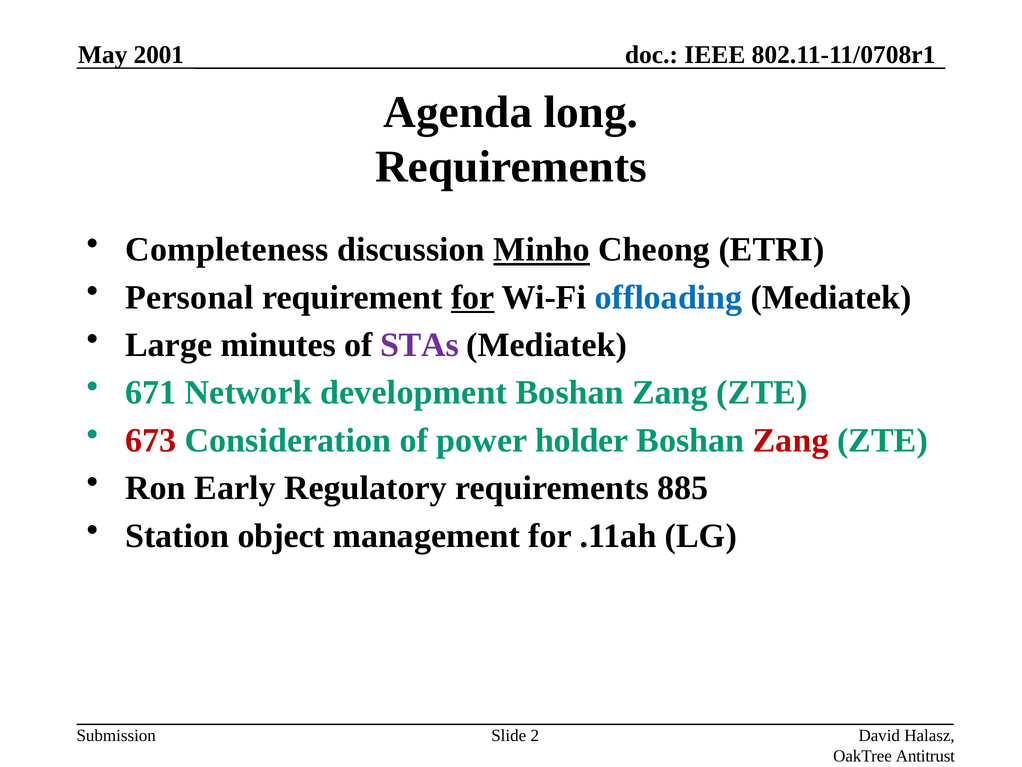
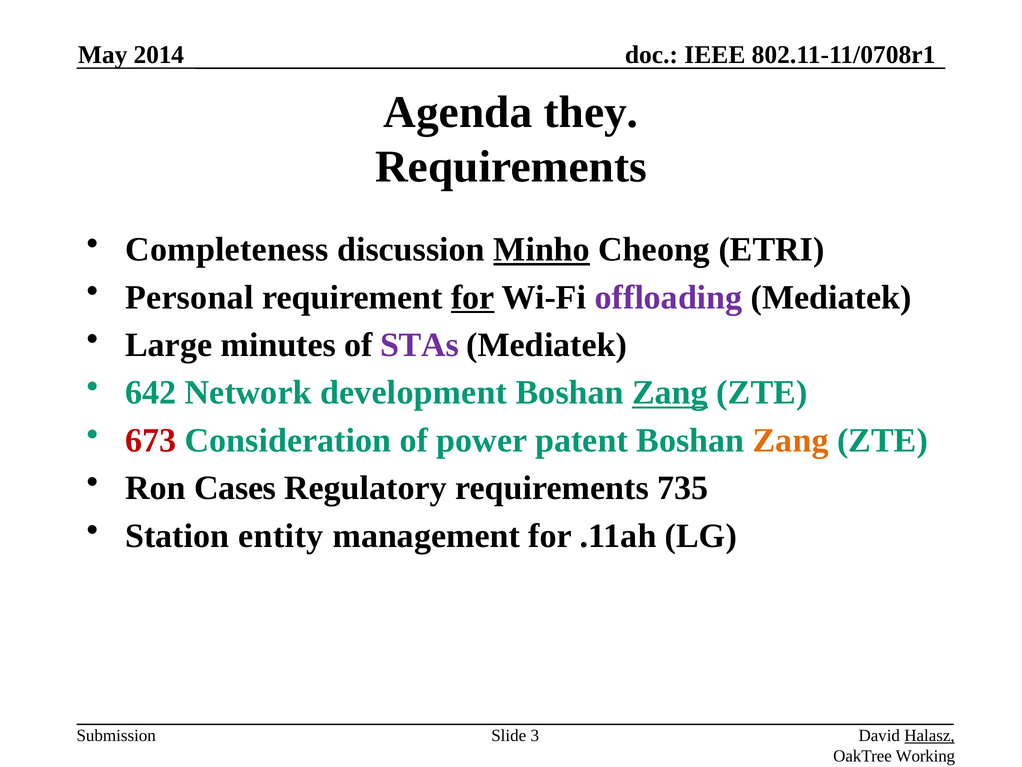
2001: 2001 -> 2014
long: long -> they
offloading colour: blue -> purple
671: 671 -> 642
Zang at (670, 392) underline: none -> present
holder: holder -> patent
Zang at (791, 440) colour: red -> orange
Early: Early -> Cases
885: 885 -> 735
object: object -> entity
2: 2 -> 3
Halasz underline: none -> present
Antitrust: Antitrust -> Working
